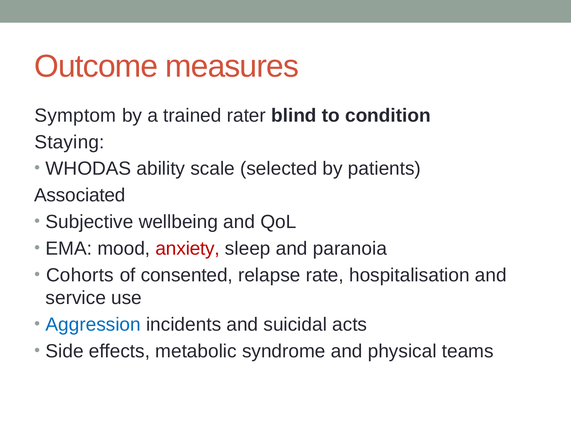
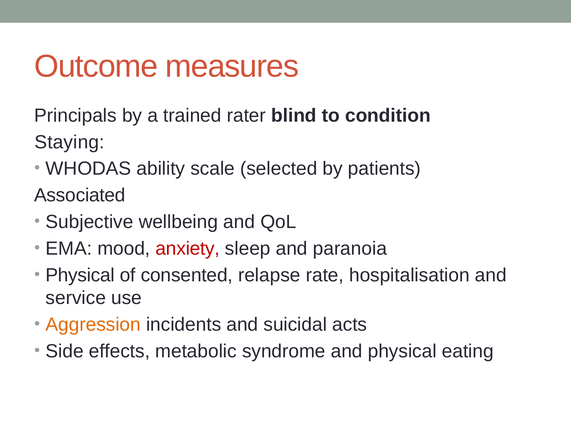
Symptom: Symptom -> Principals
Cohorts at (80, 275): Cohorts -> Physical
Aggression colour: blue -> orange
teams: teams -> eating
